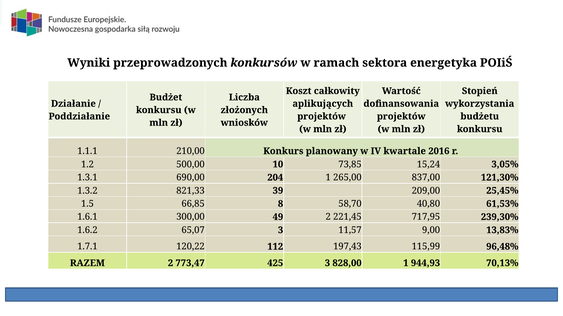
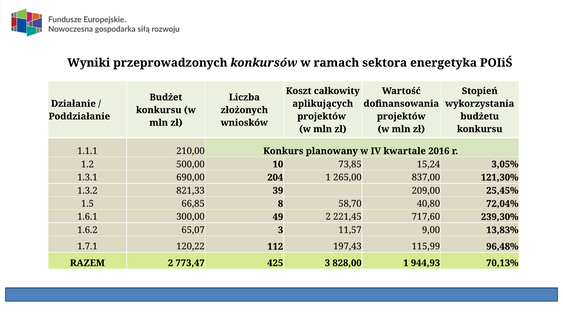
61,53%: 61,53% -> 72,04%
717,95: 717,95 -> 717,60
